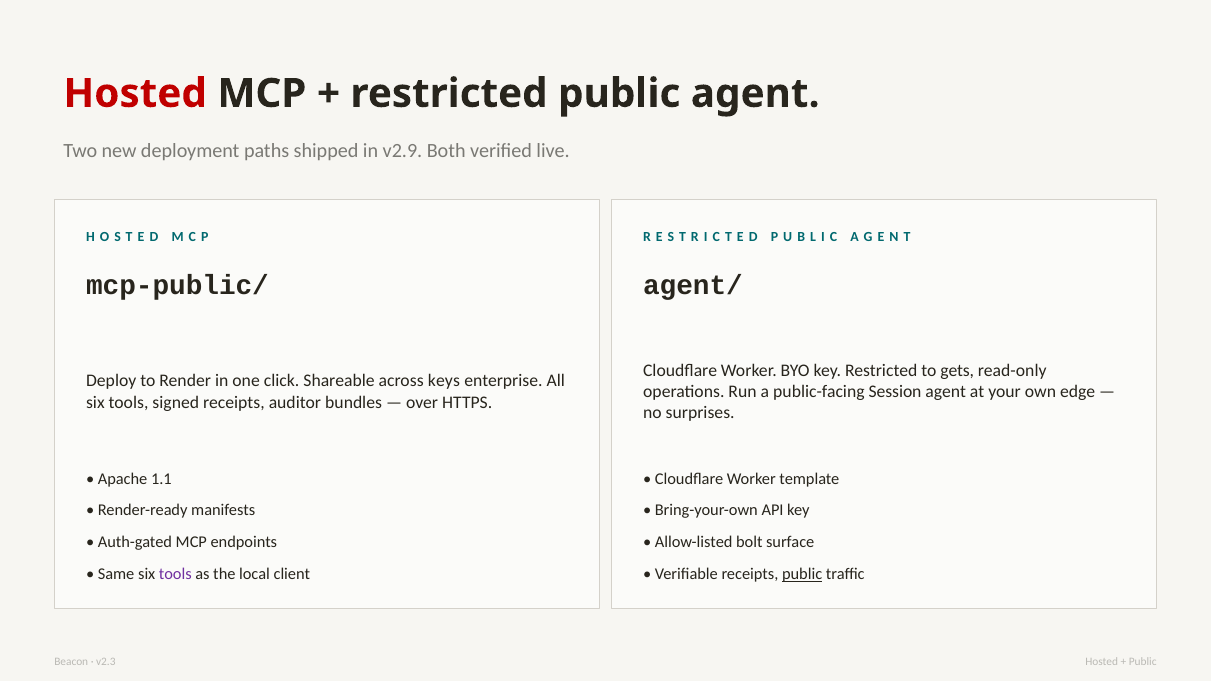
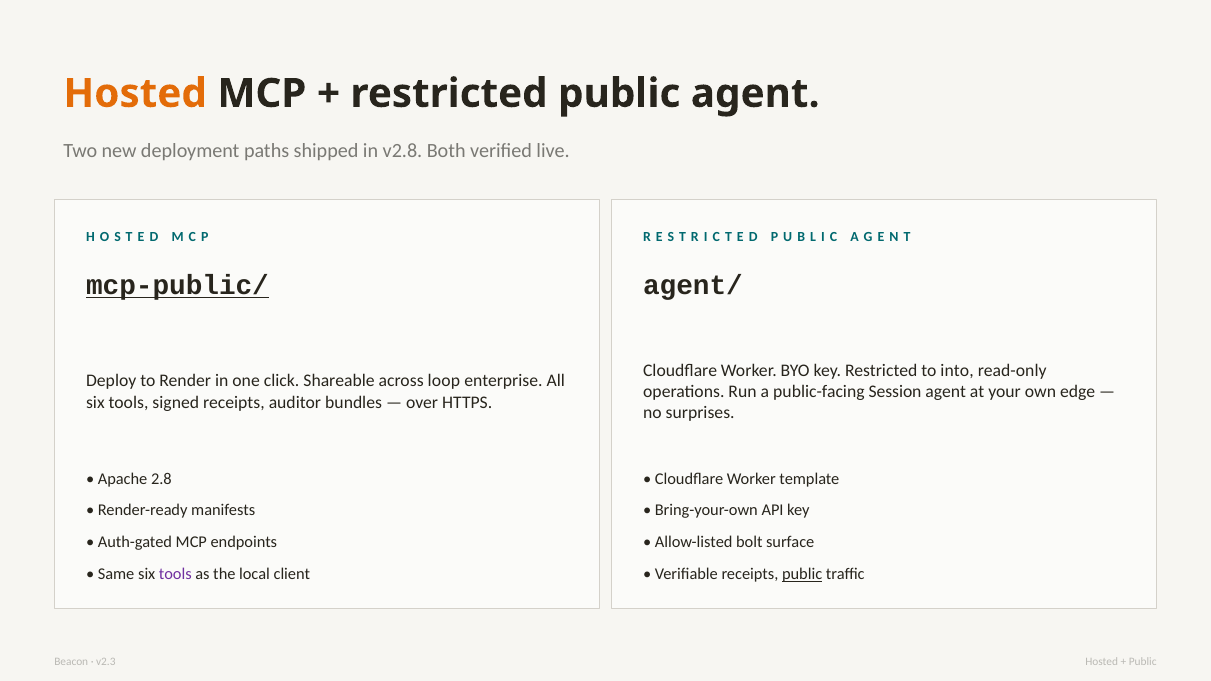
Hosted at (135, 94) colour: red -> orange
v2.9: v2.9 -> v2.8
mcp-public/ underline: none -> present
gets: gets -> into
keys: keys -> loop
1.1: 1.1 -> 2.8
